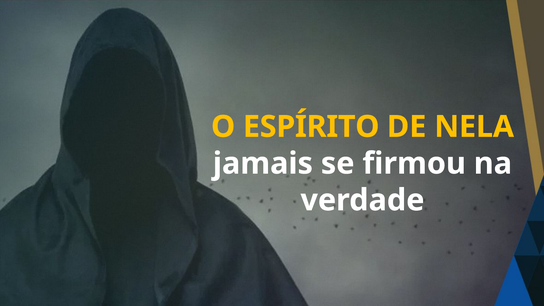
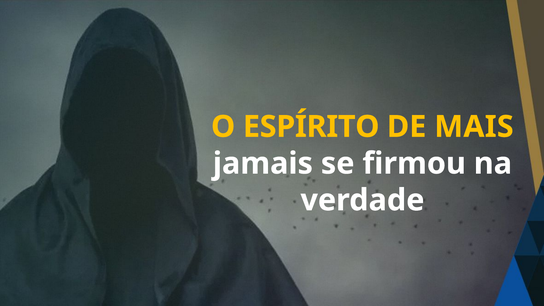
NELA: NELA -> MAIS
